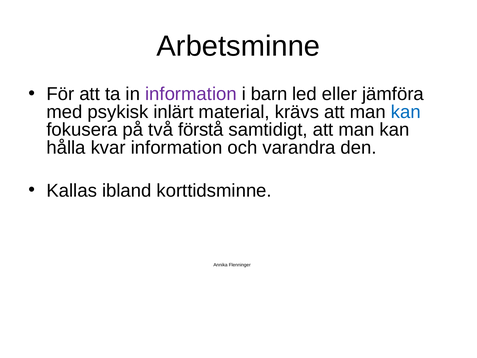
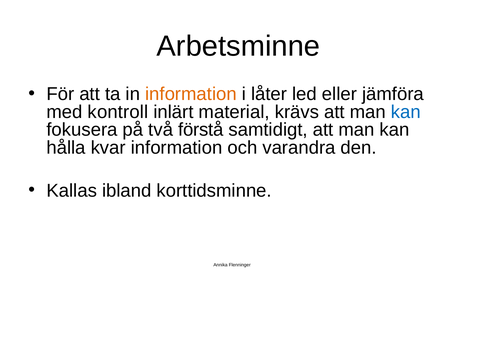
information at (191, 94) colour: purple -> orange
barn: barn -> låter
psykisk: psykisk -> kontroll
